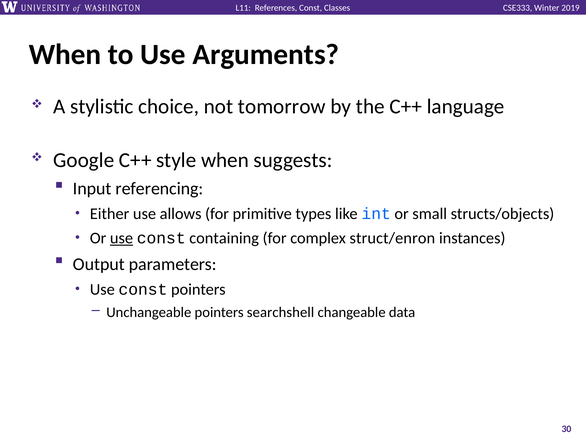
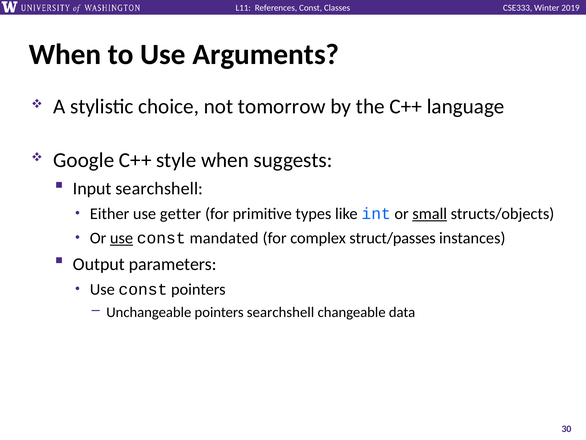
Input referencing: referencing -> searchshell
allows: allows -> getter
small underline: none -> present
containing: containing -> mandated
struct/enron: struct/enron -> struct/passes
